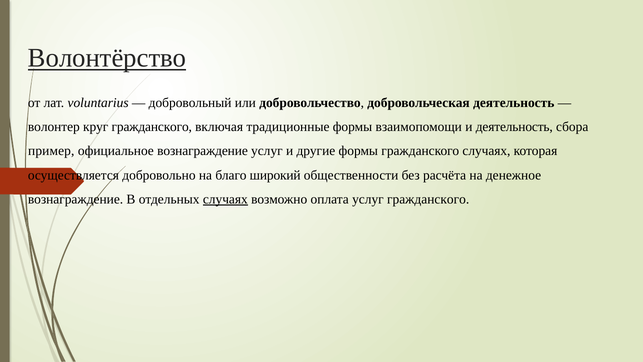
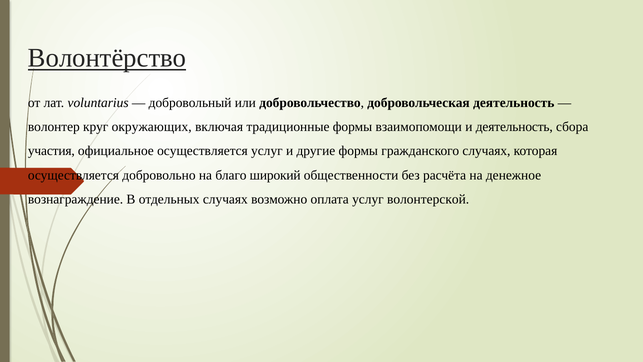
круг гражданского: гражданского -> окружающих
пример: пример -> участия
официальное вознаграждение: вознаграждение -> осуществляется
случаях at (225, 199) underline: present -> none
услуг гражданского: гражданского -> волонтерской
